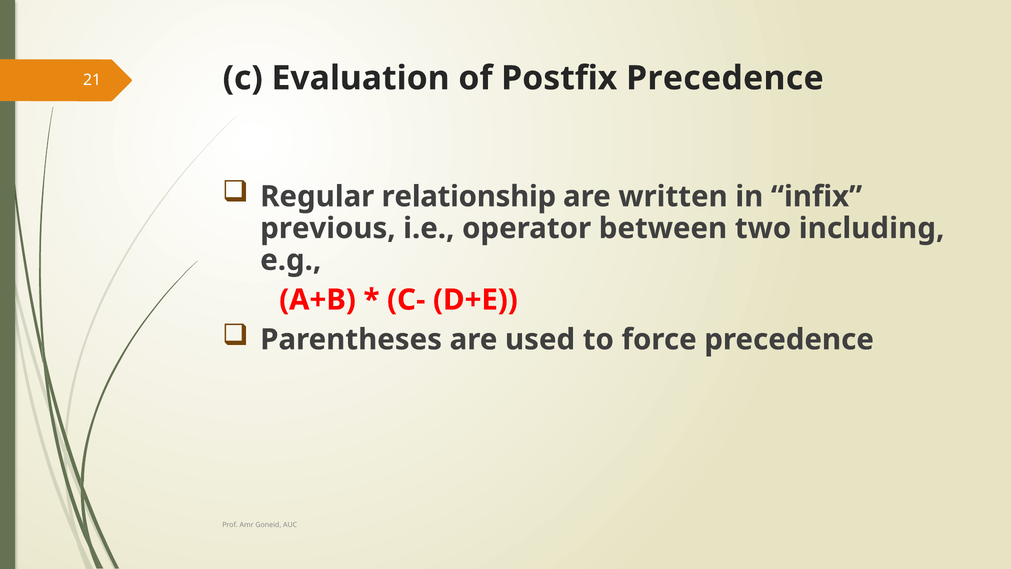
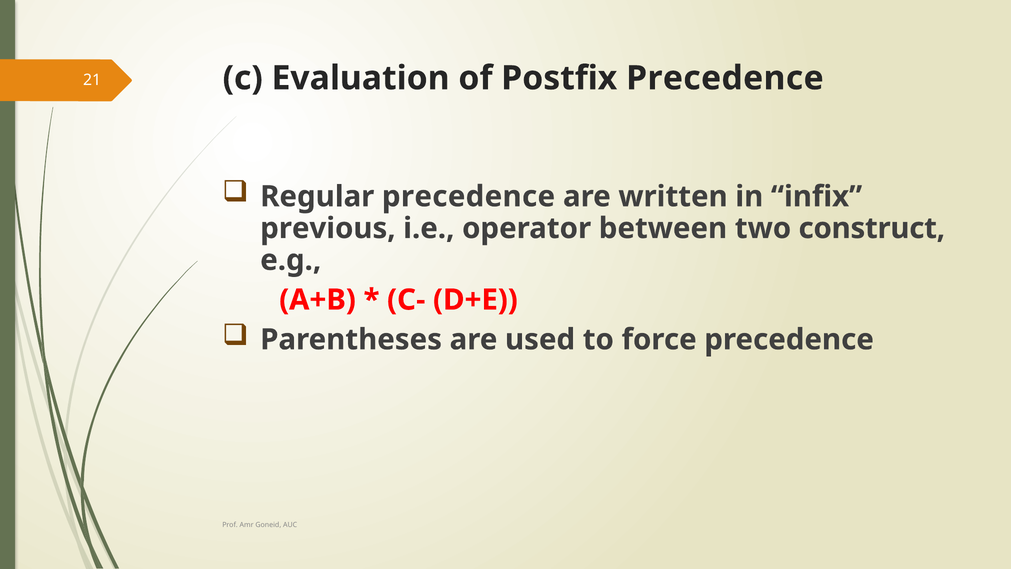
Regular relationship: relationship -> precedence
including: including -> construct
